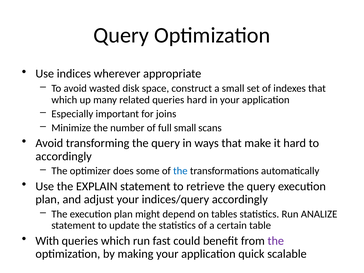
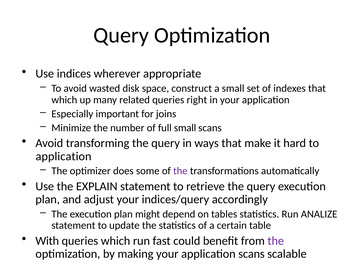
queries hard: hard -> right
accordingly at (64, 156): accordingly -> application
the at (180, 171) colour: blue -> purple
application quick: quick -> scans
